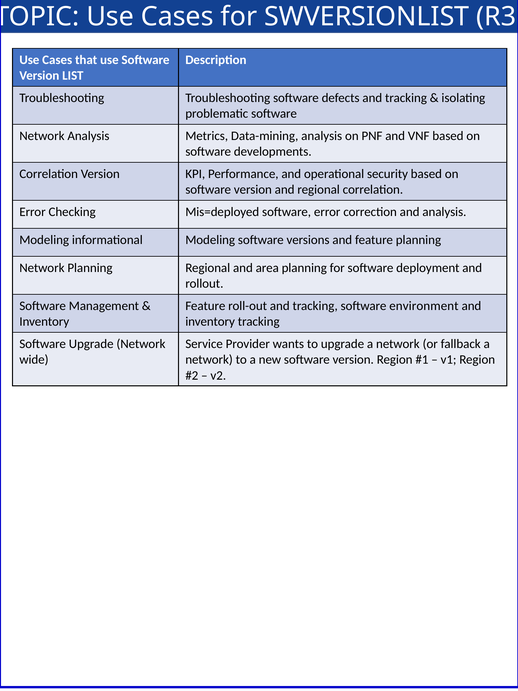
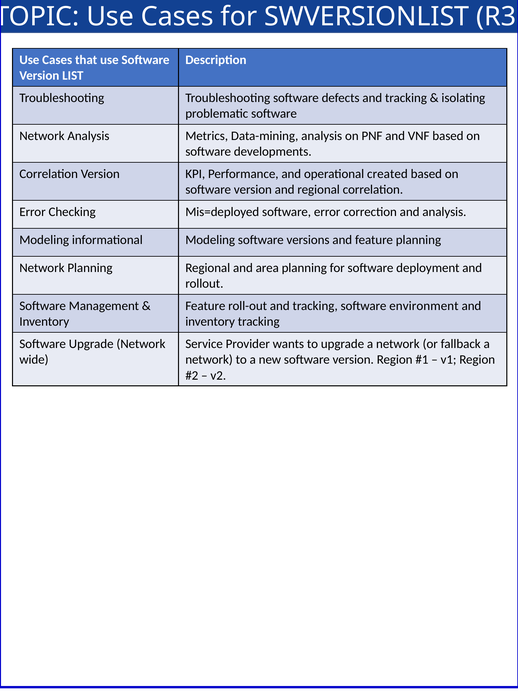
security: security -> created
